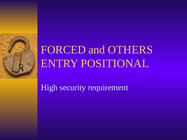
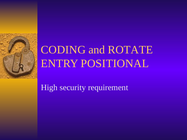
FORCED: FORCED -> CODING
OTHERS: OTHERS -> ROTATE
